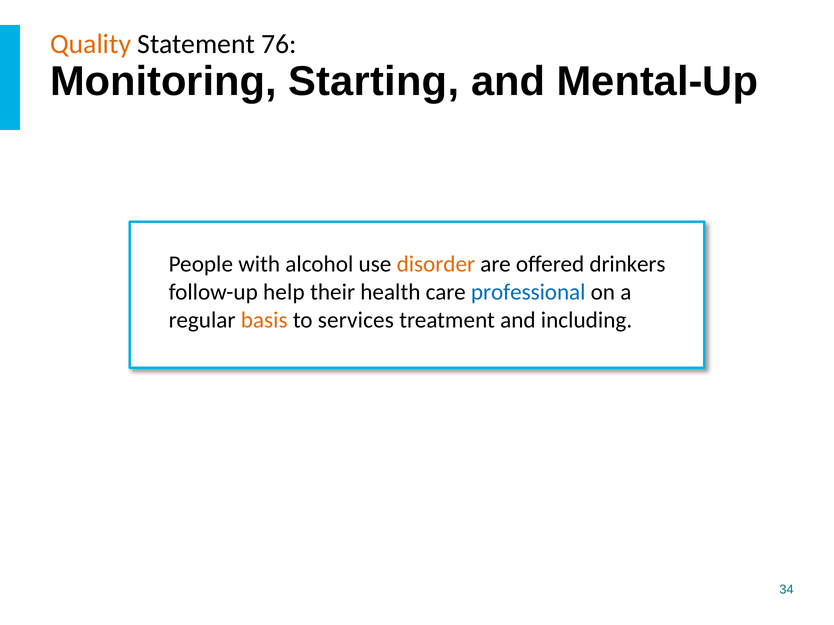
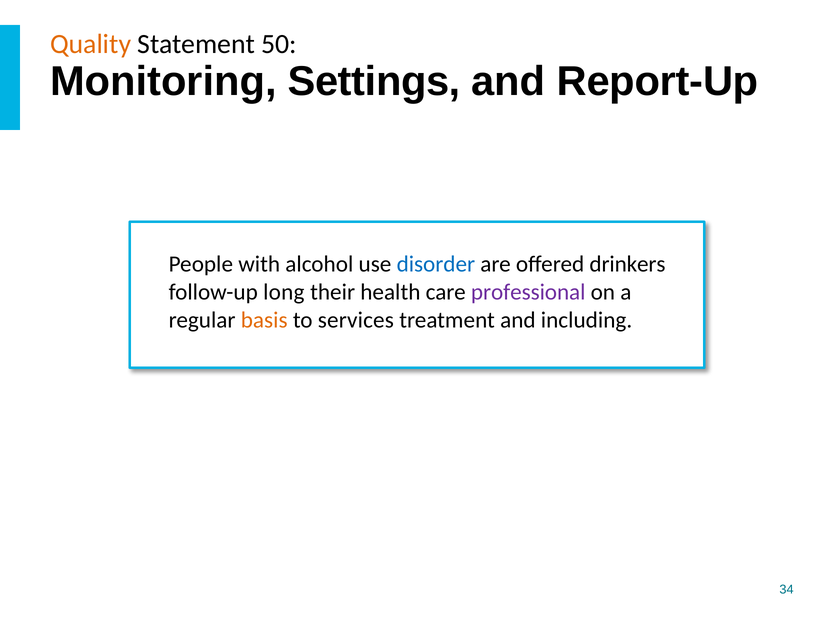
76: 76 -> 50
Starting: Starting -> Settings
Mental-Up: Mental-Up -> Report-Up
disorder colour: orange -> blue
help: help -> long
professional colour: blue -> purple
